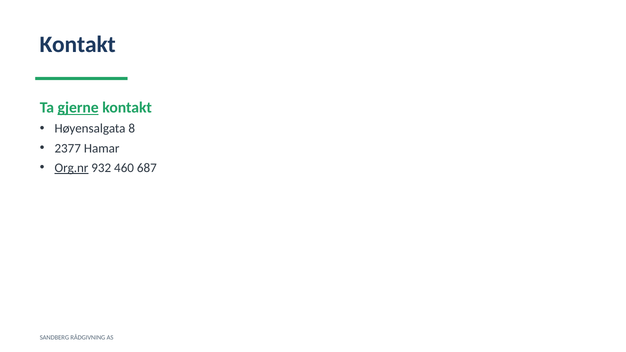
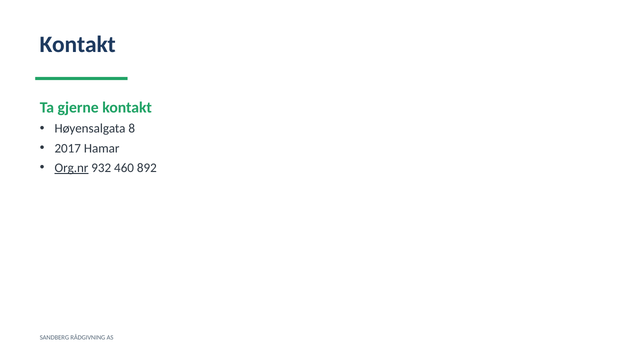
gjerne underline: present -> none
2377: 2377 -> 2017
687: 687 -> 892
